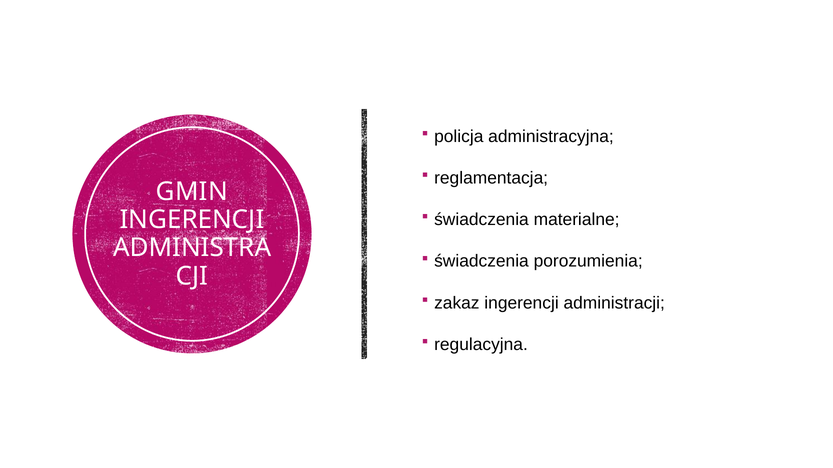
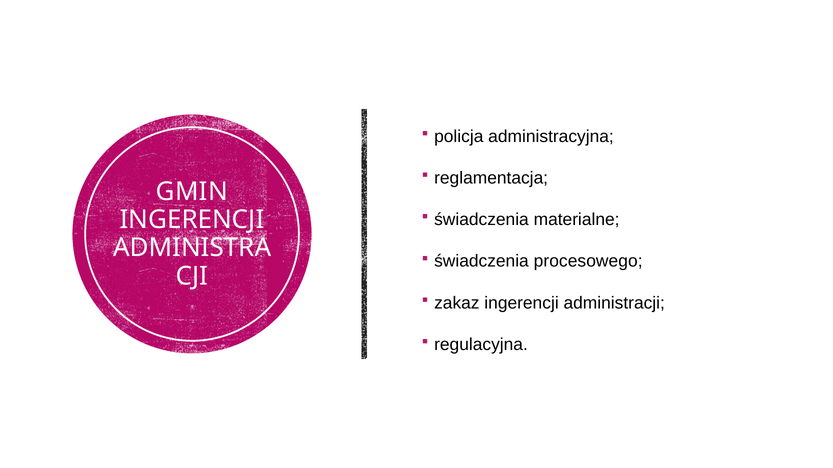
porozumienia: porozumienia -> procesowego
